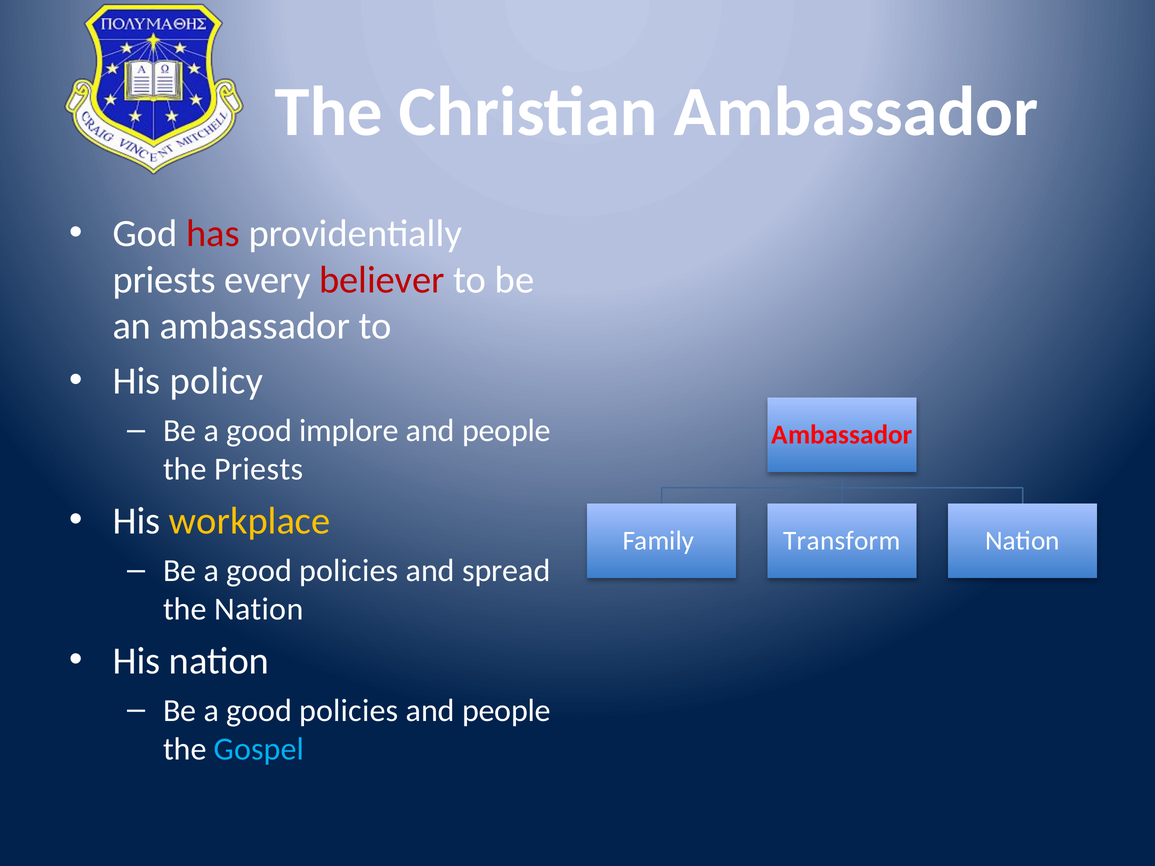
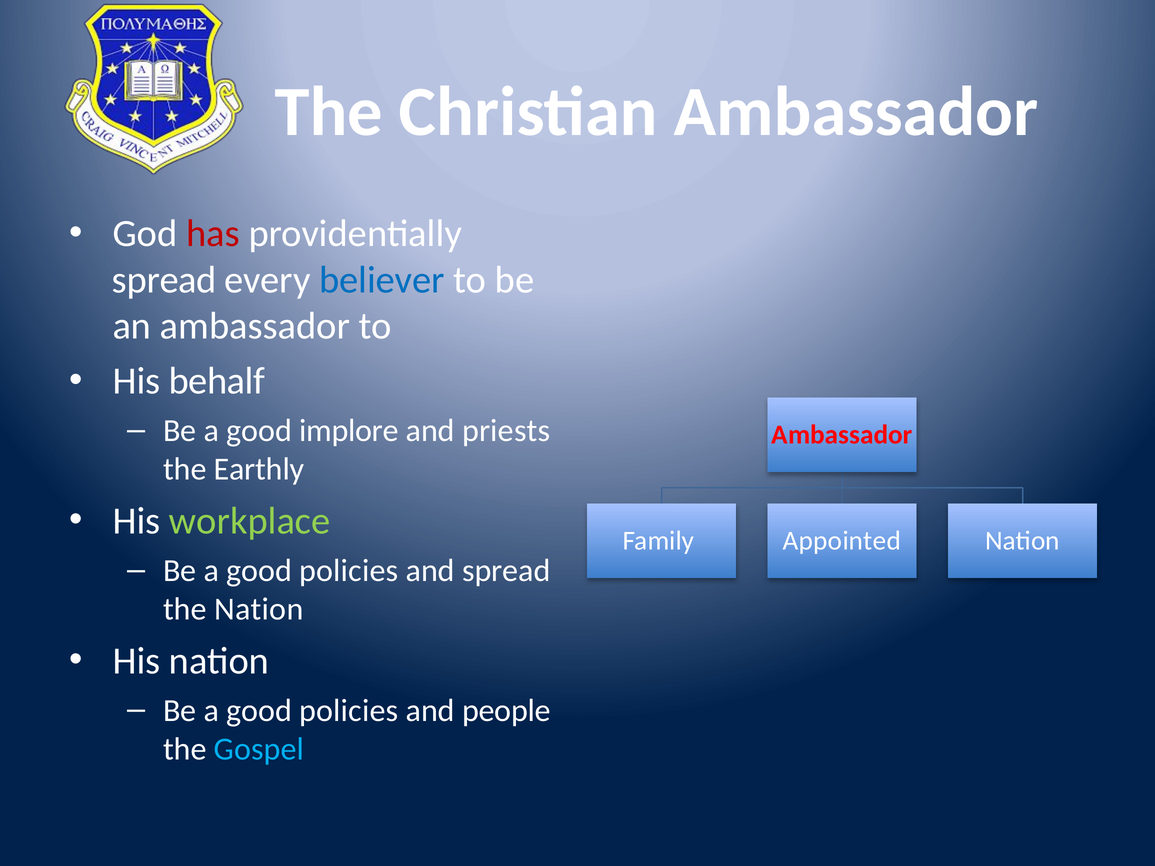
priests at (164, 280): priests -> spread
believer colour: red -> blue
policy: policy -> behalf
people at (506, 431): people -> priests
the Priests: Priests -> Earthly
workplace colour: yellow -> light green
Transform: Transform -> Appointed
